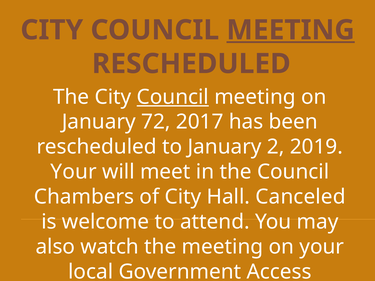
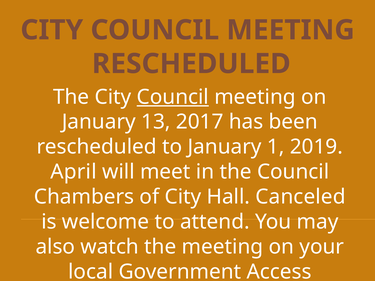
MEETING at (291, 30) underline: present -> none
72: 72 -> 13
2: 2 -> 1
Your at (74, 172): Your -> April
